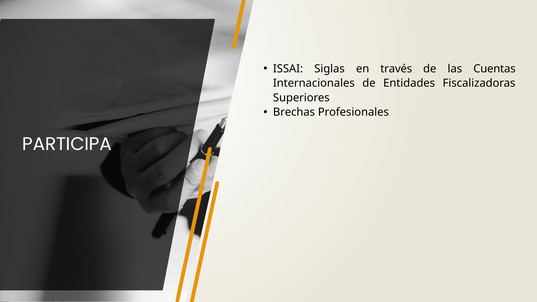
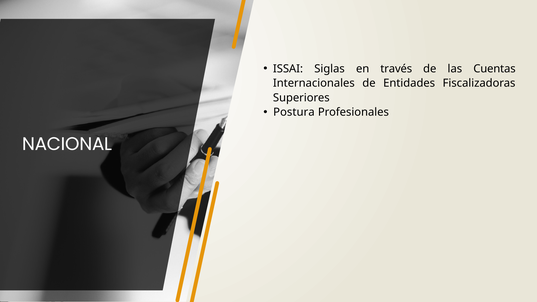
Brechas: Brechas -> Postura
PARTICIPA: PARTICIPA -> NACIONAL
